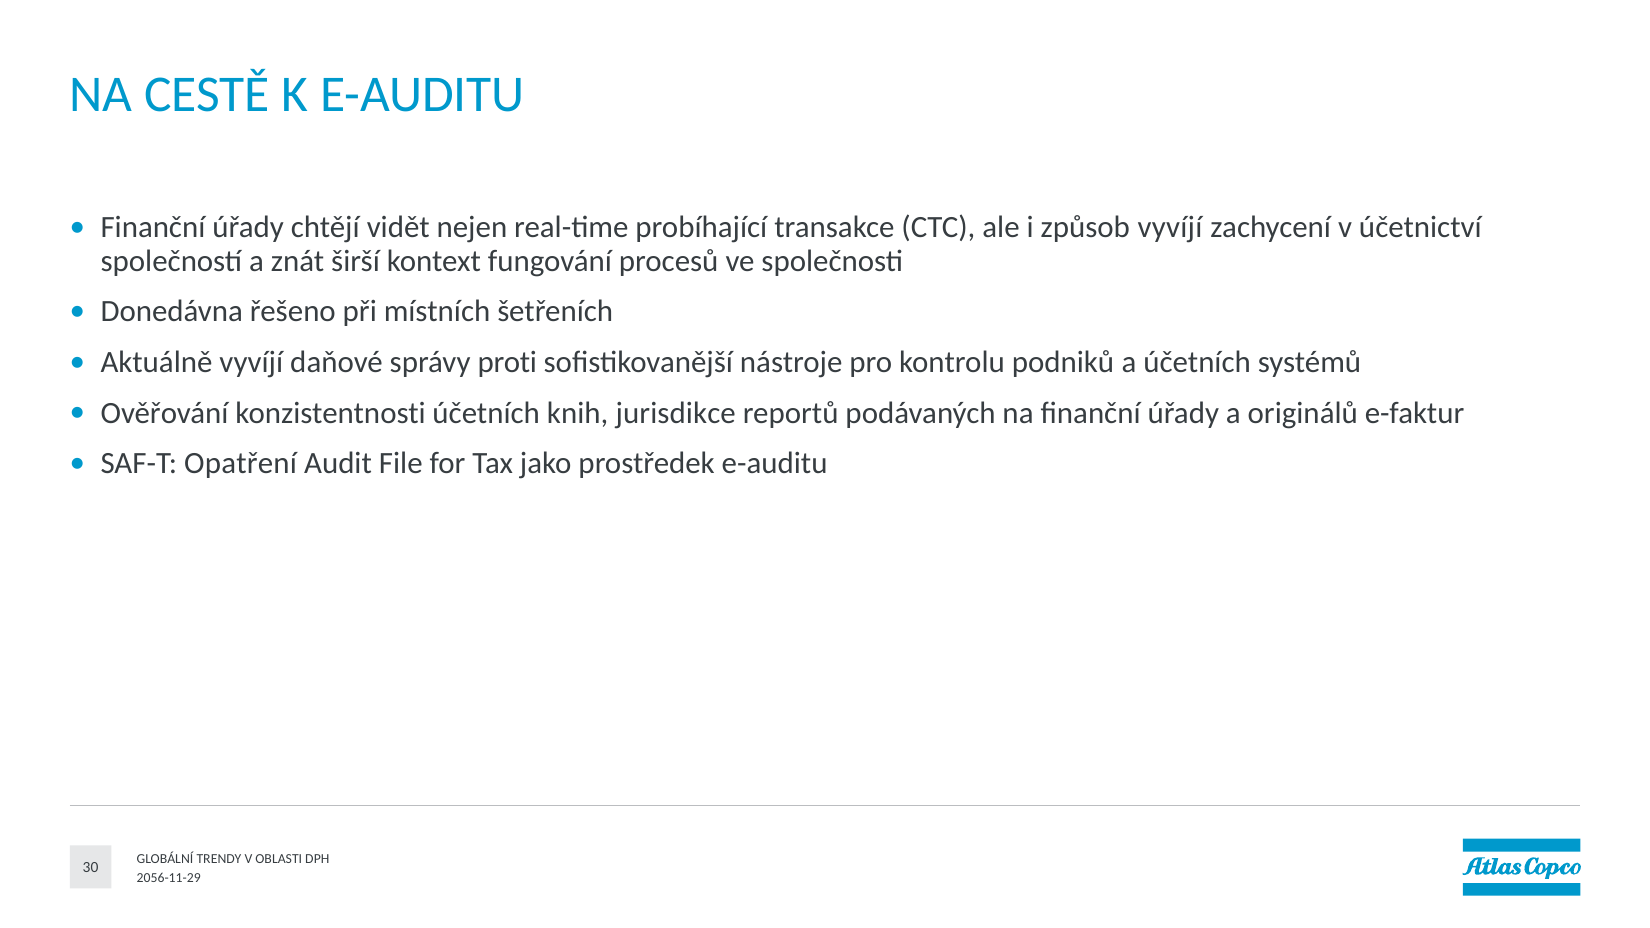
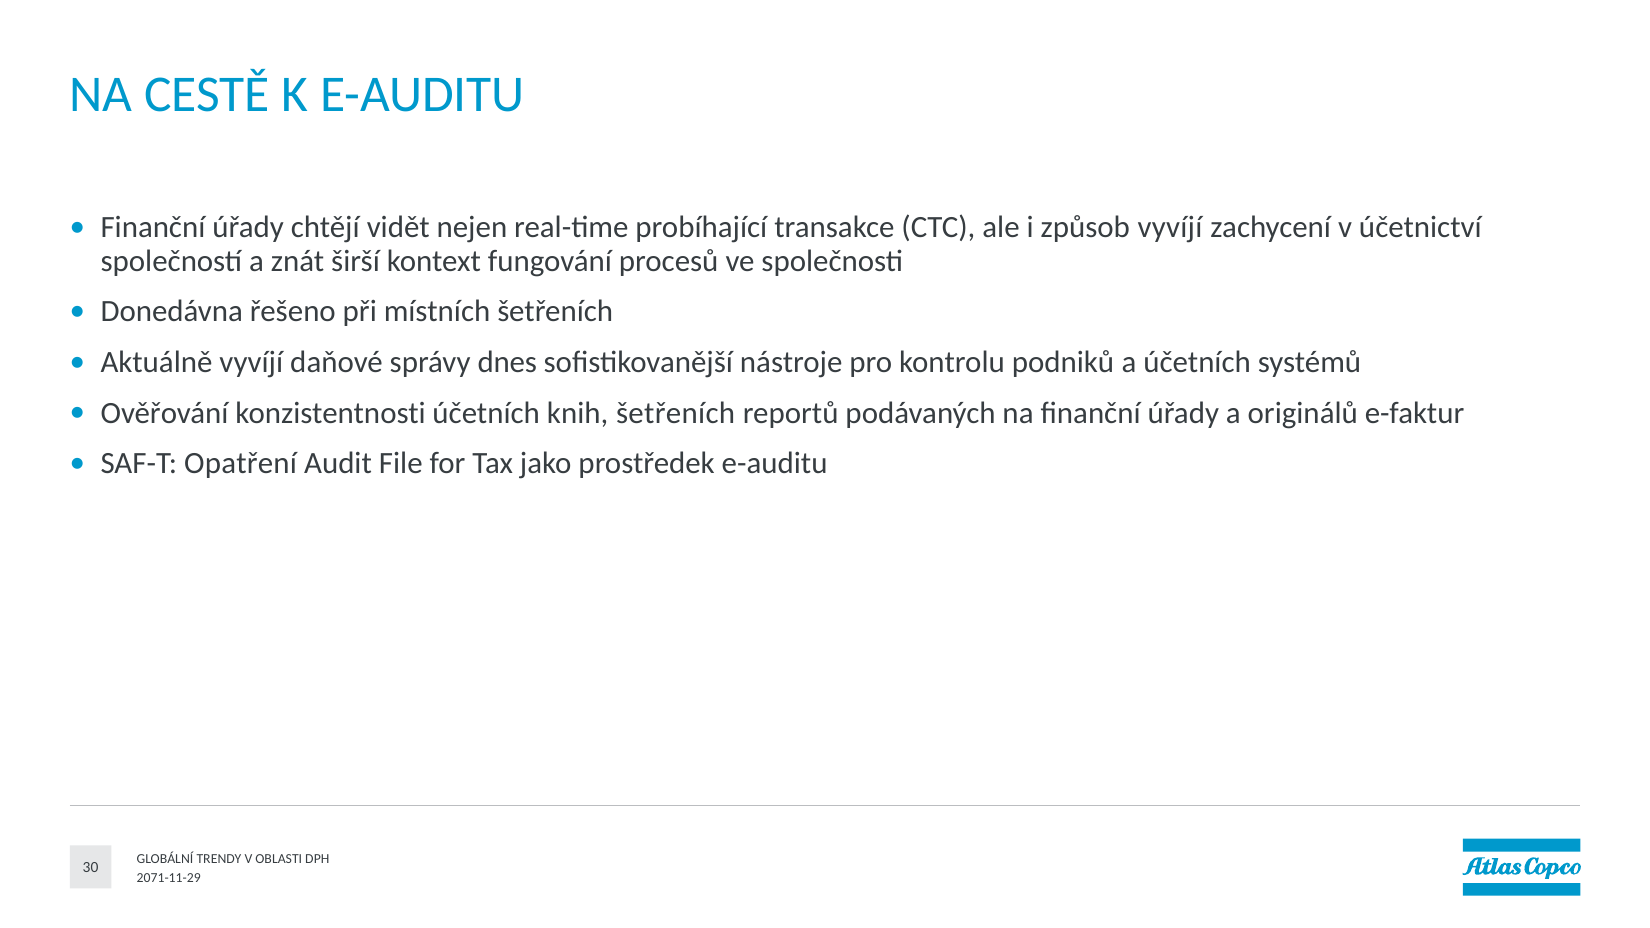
proti: proti -> dnes
knih jurisdikce: jurisdikce -> šetřeních
2056-11-29: 2056-11-29 -> 2071-11-29
